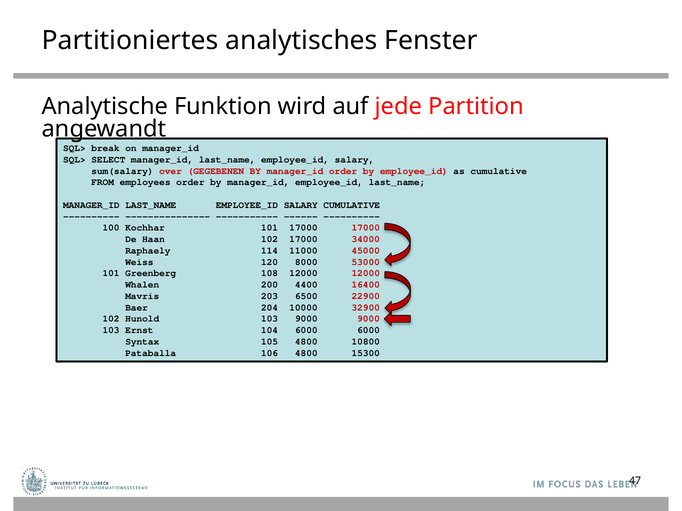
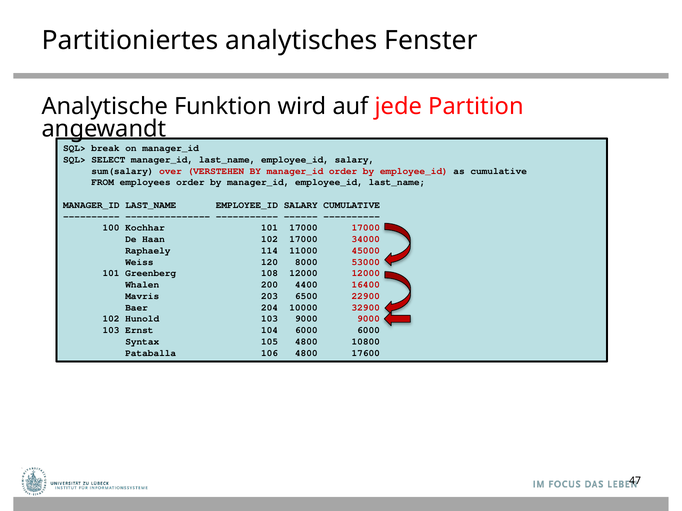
GEGEBENEN: GEGEBENEN -> VERSTEHEN
15300: 15300 -> 17600
